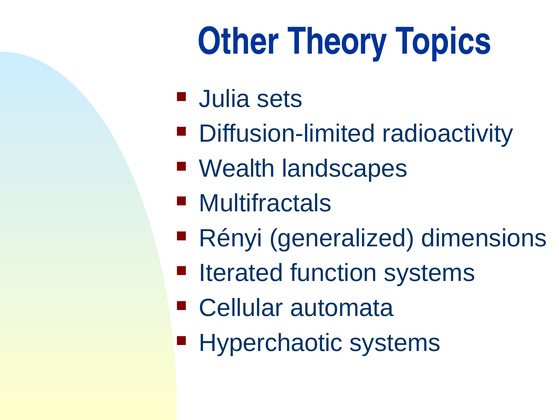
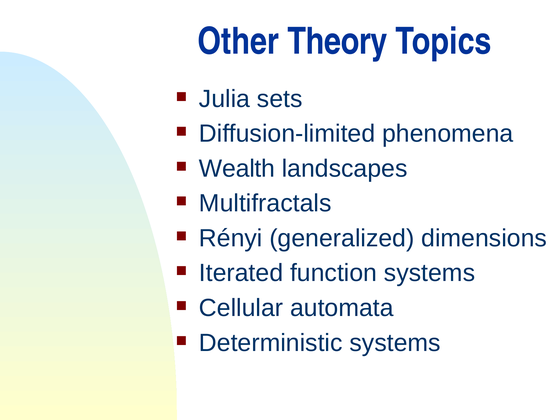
radioactivity: radioactivity -> phenomena
Hyperchaotic: Hyperchaotic -> Deterministic
